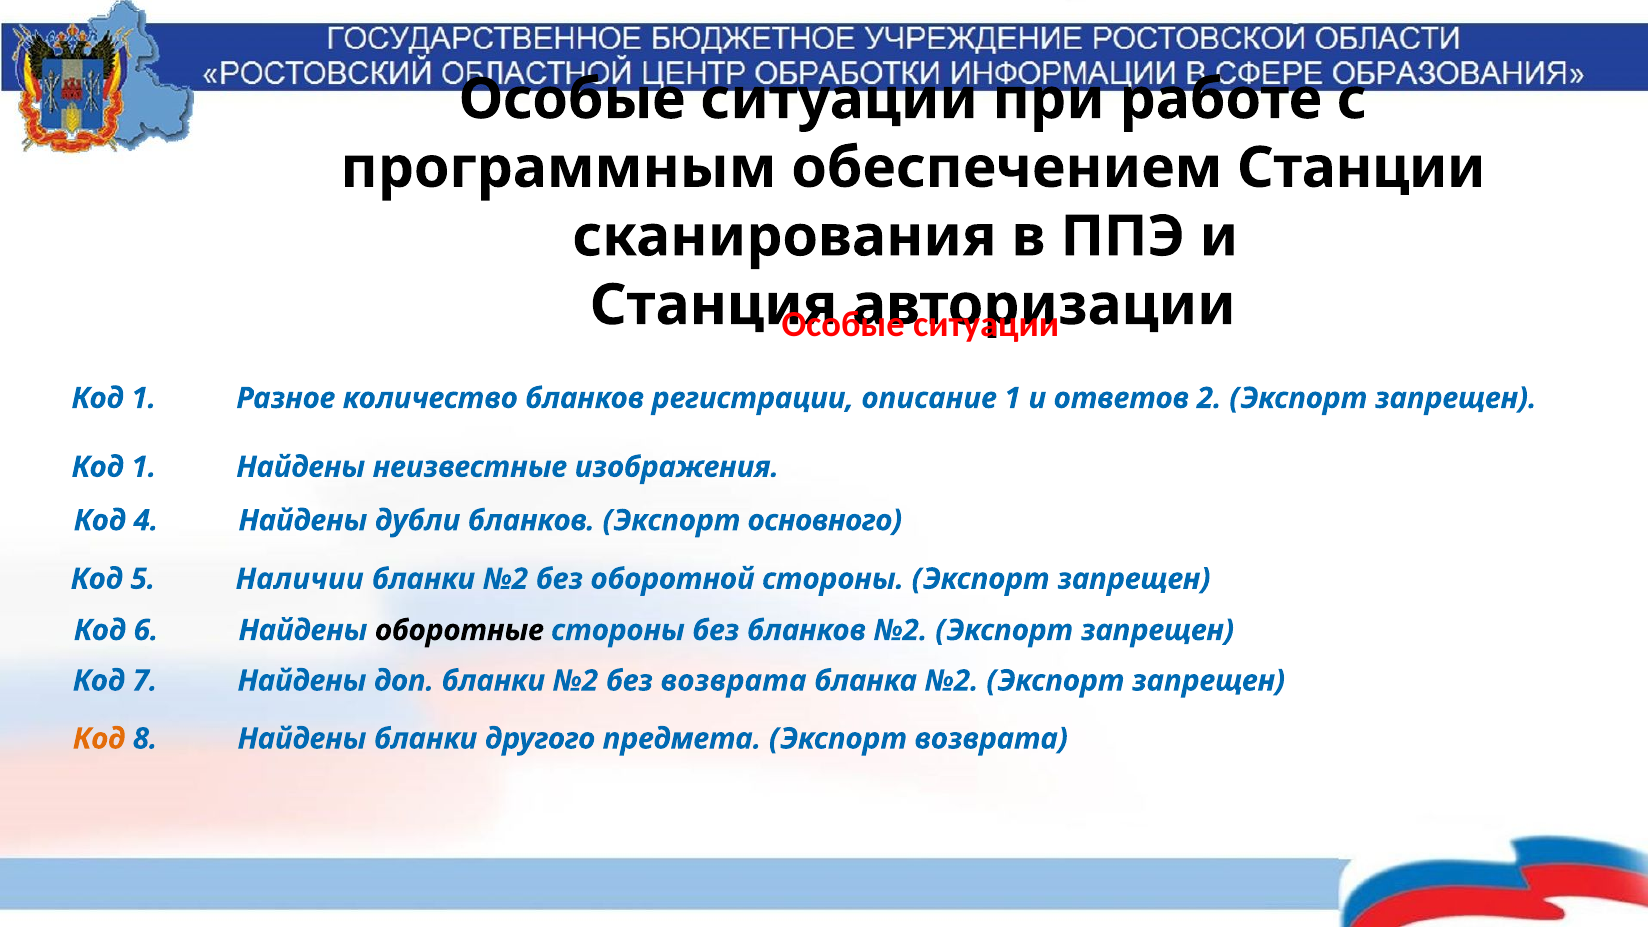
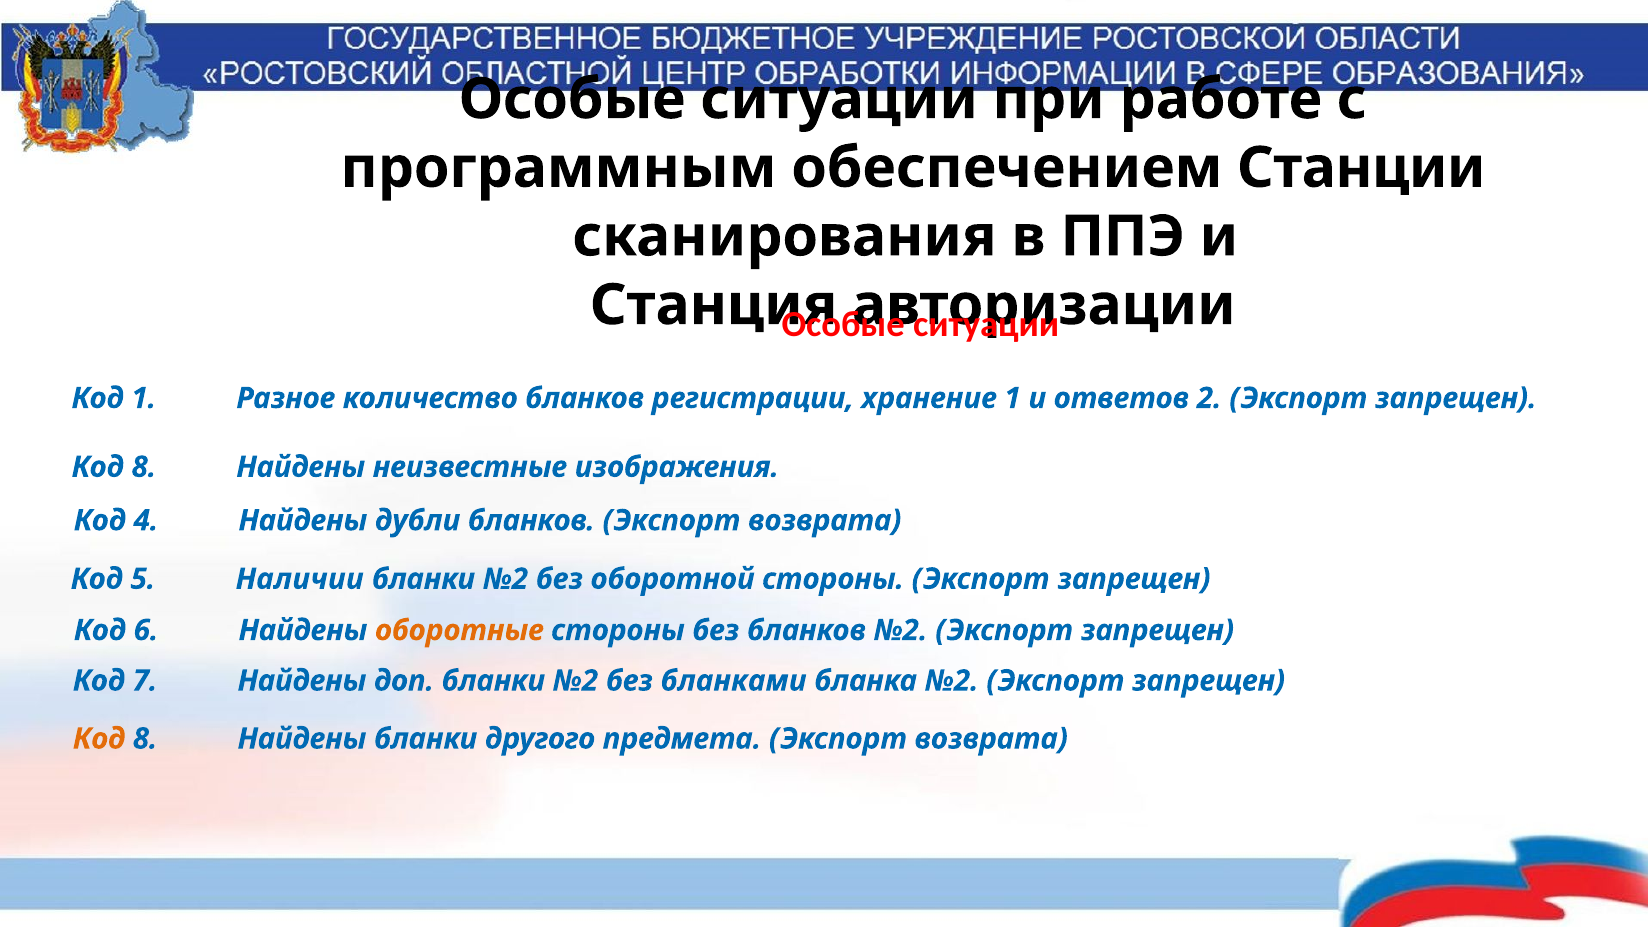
описание: описание -> хранение
1 at (144, 467): 1 -> 8
бланков Экспорт основного: основного -> возврата
оборотные colour: black -> orange
без возврата: возврата -> бланками
